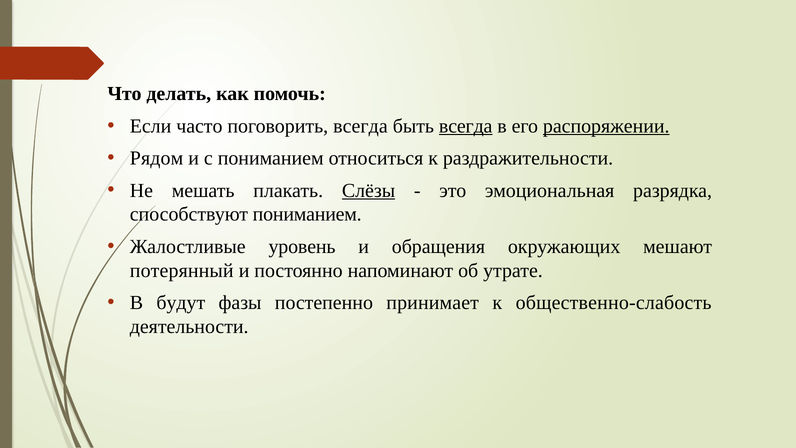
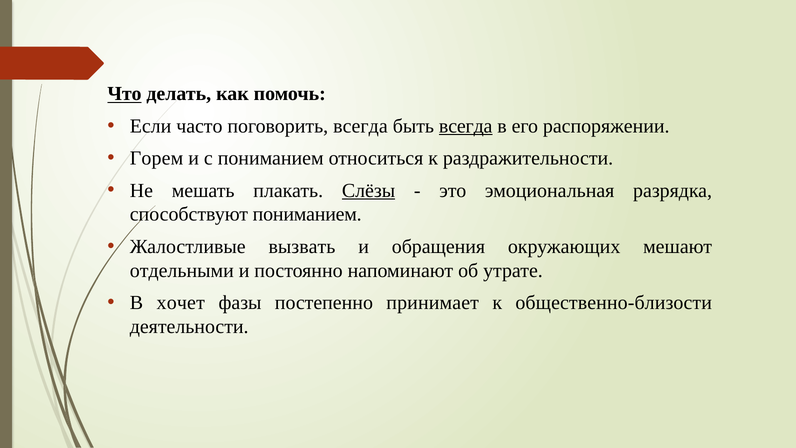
Что underline: none -> present
распоряжении underline: present -> none
Рядом: Рядом -> Горем
уровень: уровень -> вызвать
потерянный: потерянный -> отдельными
будут: будут -> хочет
общественно-слабость: общественно-слабость -> общественно-близости
